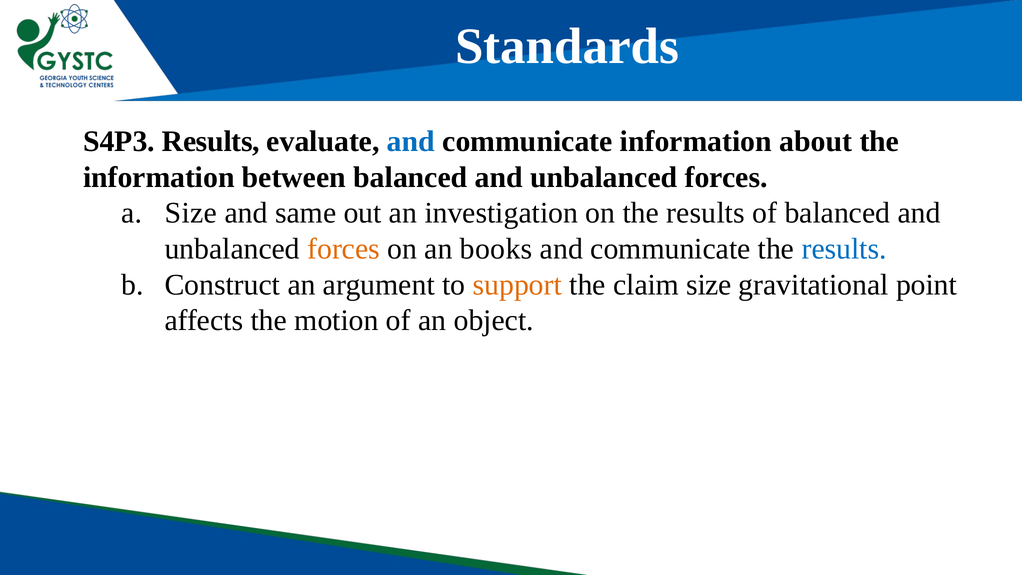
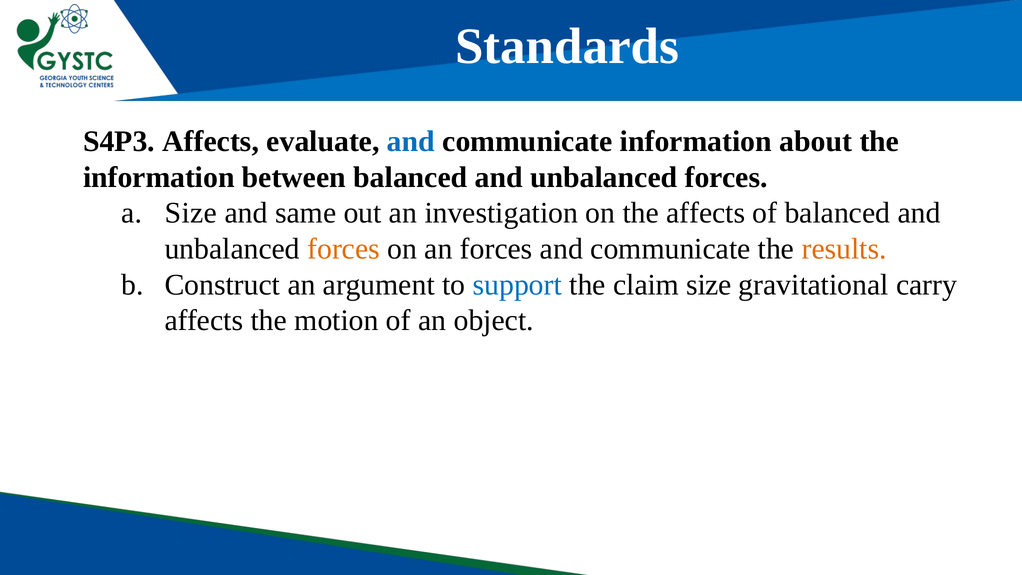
S4P3 Results: Results -> Affects
on the results: results -> affects
an books: books -> forces
results at (844, 249) colour: blue -> orange
support colour: orange -> blue
point: point -> carry
